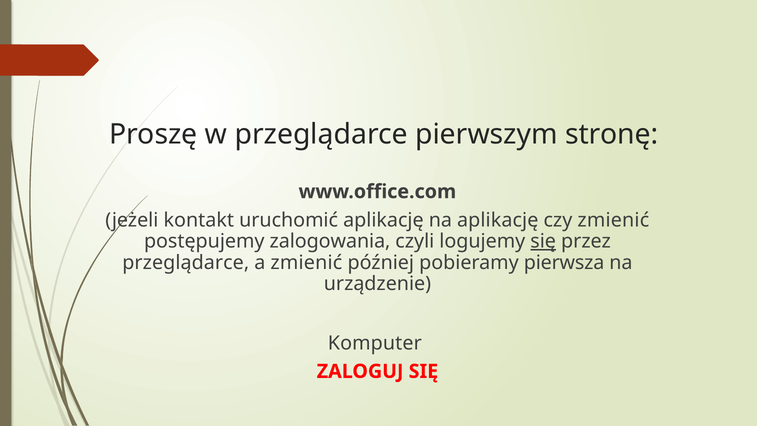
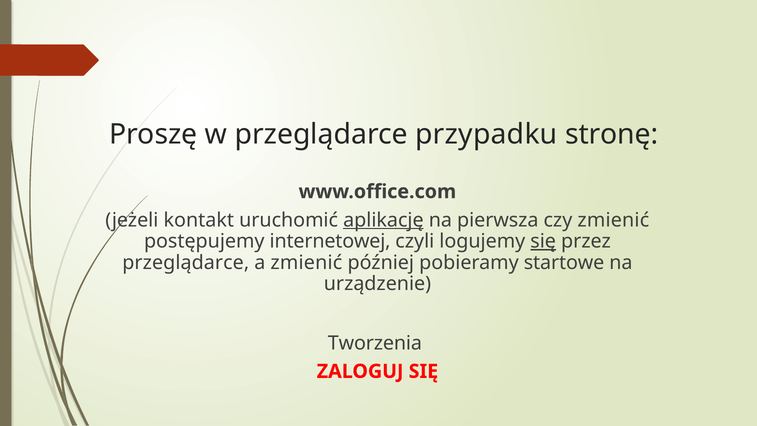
pierwszym: pierwszym -> przypadku
aplikację at (383, 220) underline: none -> present
na aplikację: aplikację -> pierwsza
zalogowania: zalogowania -> internetowej
pierwsza: pierwsza -> startowe
Komputer: Komputer -> Tworzenia
